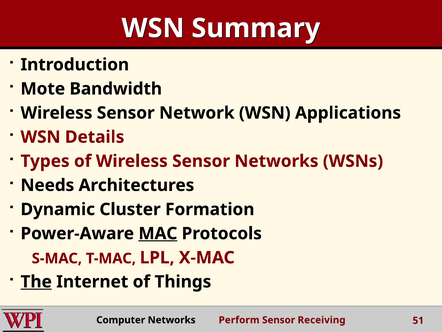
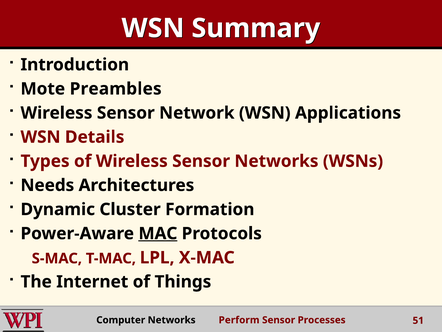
Bandwidth: Bandwidth -> Preambles
The underline: present -> none
Receiving: Receiving -> Processes
